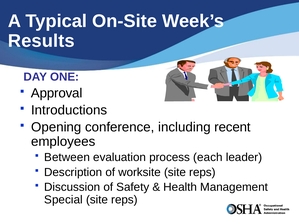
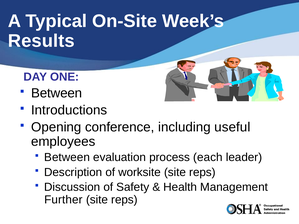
Approval at (57, 93): Approval -> Between
recent: recent -> useful
Special: Special -> Further
